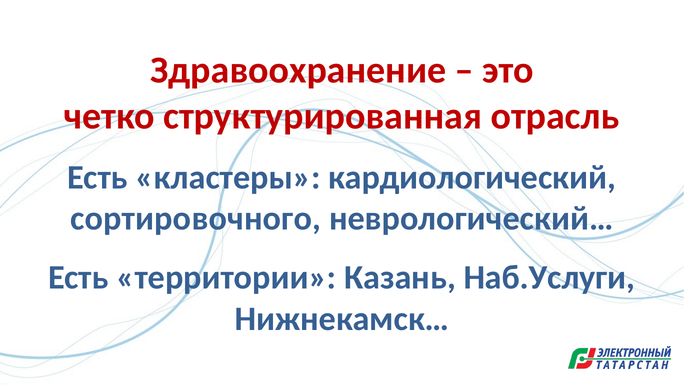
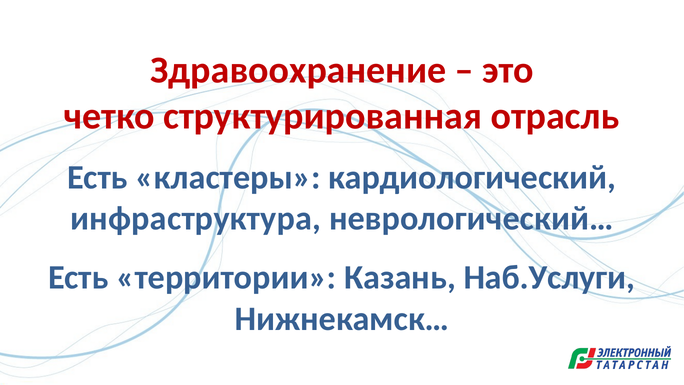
сортировочного: сортировочного -> инфраструктура
